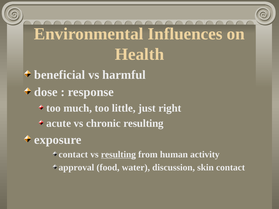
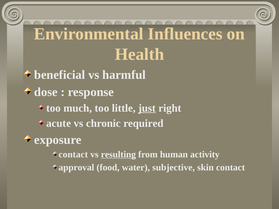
just underline: none -> present
chronic resulting: resulting -> required
discussion: discussion -> subjective
